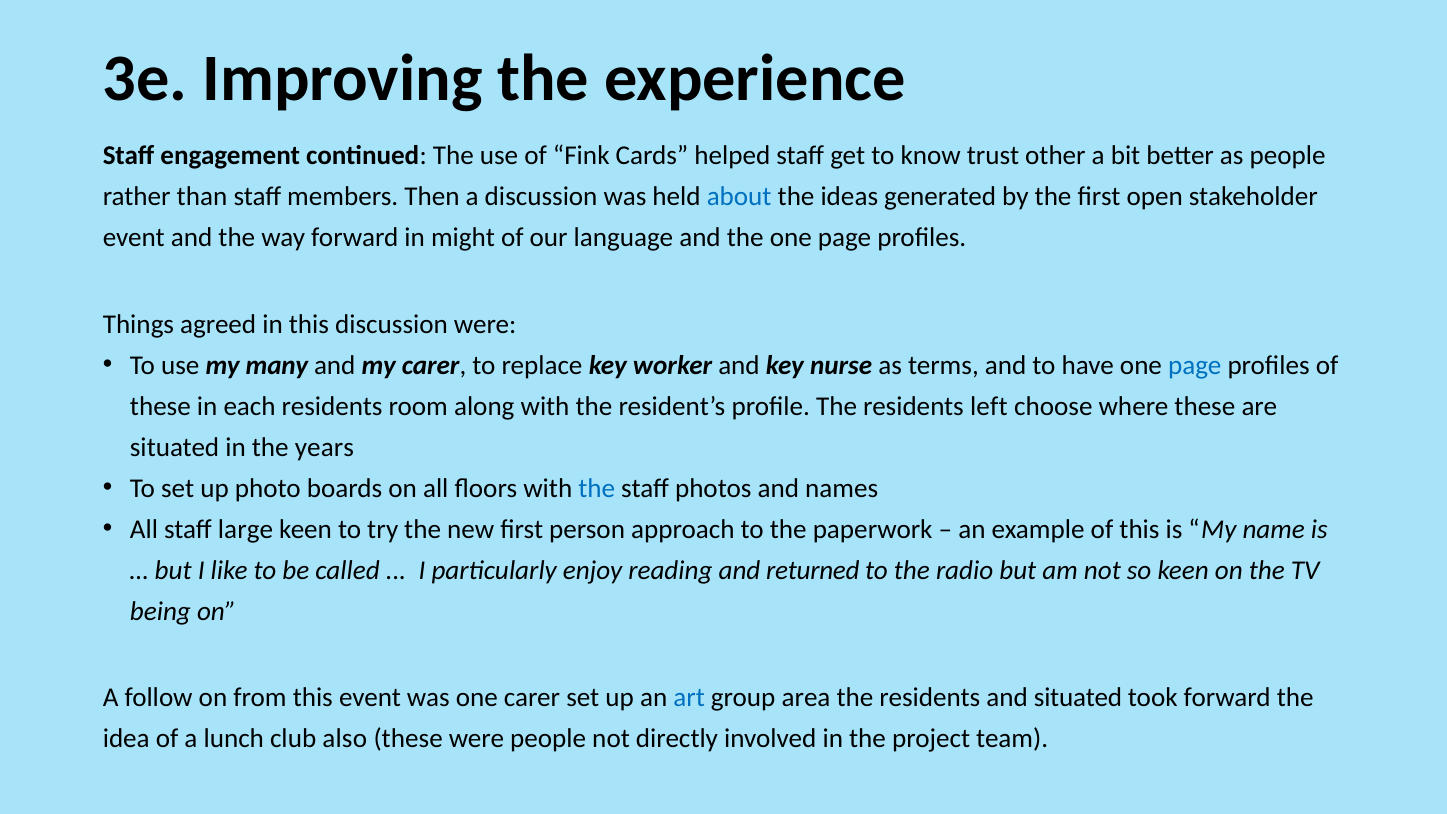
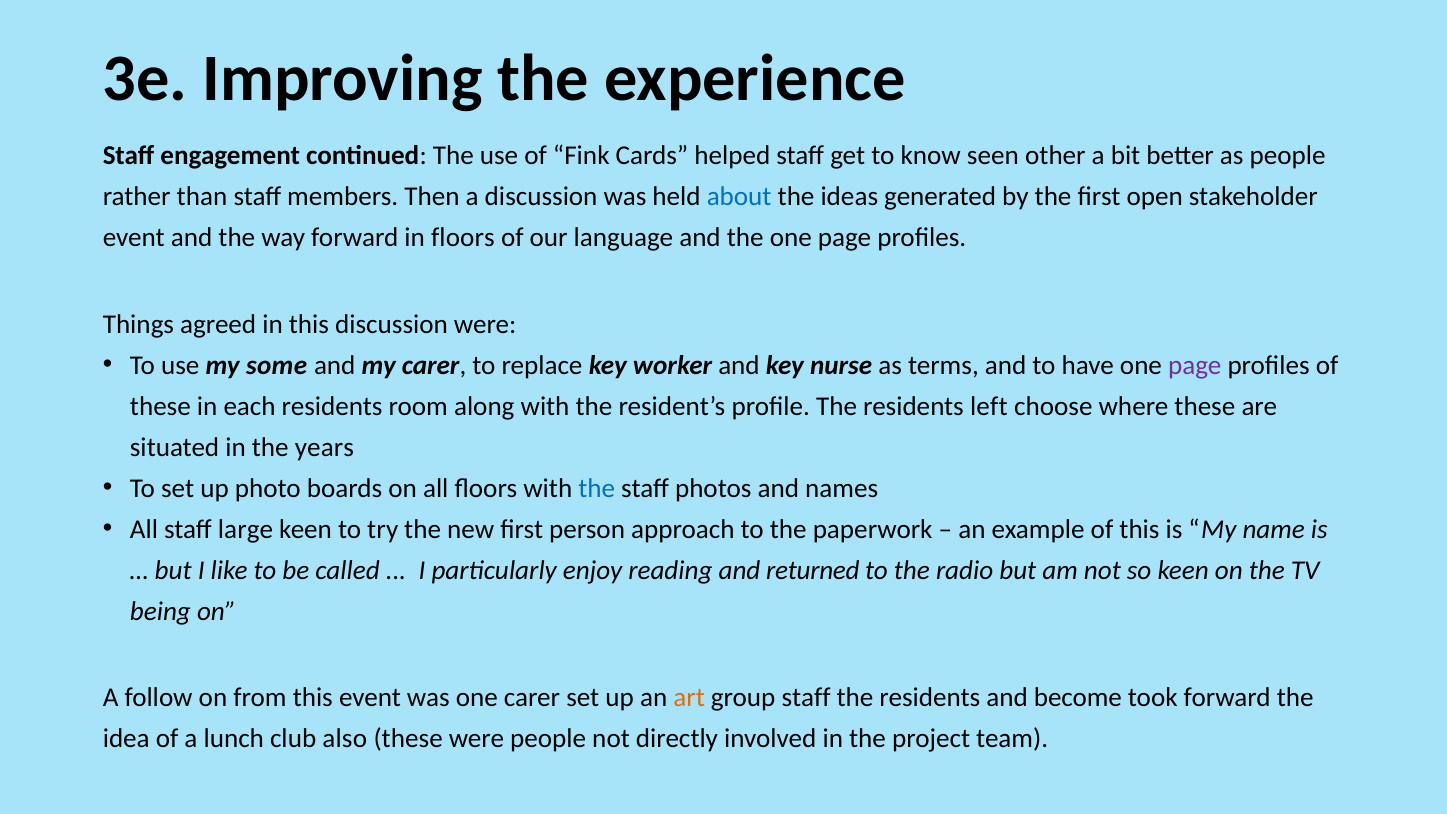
trust: trust -> seen
in might: might -> floors
many: many -> some
page at (1195, 365) colour: blue -> purple
art colour: blue -> orange
group area: area -> staff
and situated: situated -> become
